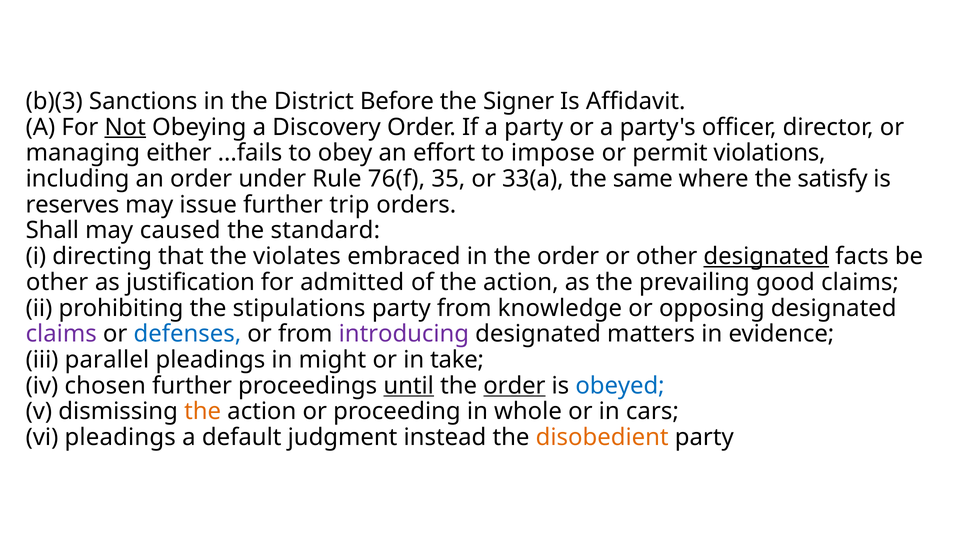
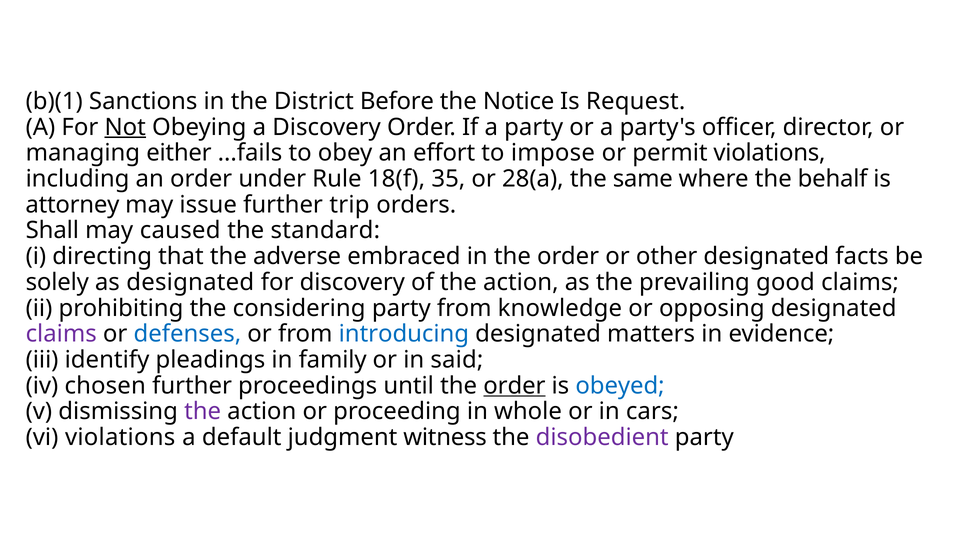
b)(3: b)(3 -> b)(1
Signer: Signer -> Notice
Affidavit: Affidavit -> Request
76(f: 76(f -> 18(f
33(a: 33(a -> 28(a
satisfy: satisfy -> behalf
reserves: reserves -> attorney
violates: violates -> adverse
designated at (766, 256) underline: present -> none
other at (57, 282): other -> solely
as justification: justification -> designated
for admitted: admitted -> discovery
stipulations: stipulations -> considering
introducing colour: purple -> blue
parallel: parallel -> identify
might: might -> family
take: take -> said
until underline: present -> none
the at (203, 411) colour: orange -> purple
vi pleadings: pleadings -> violations
instead: instead -> witness
disobedient colour: orange -> purple
